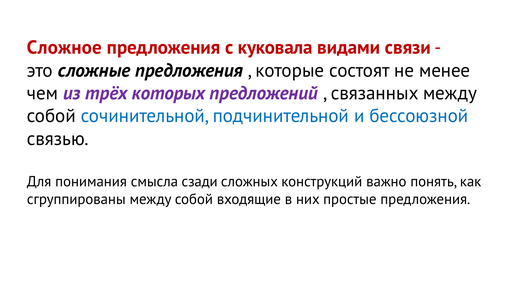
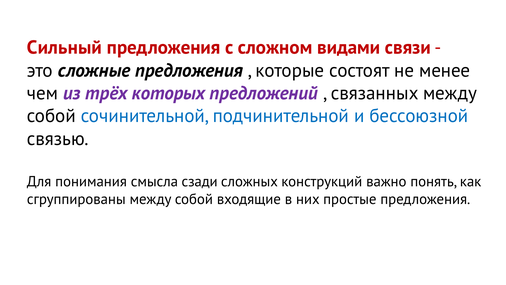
Сложное: Сложное -> Сильный
куковала: куковала -> сложном
